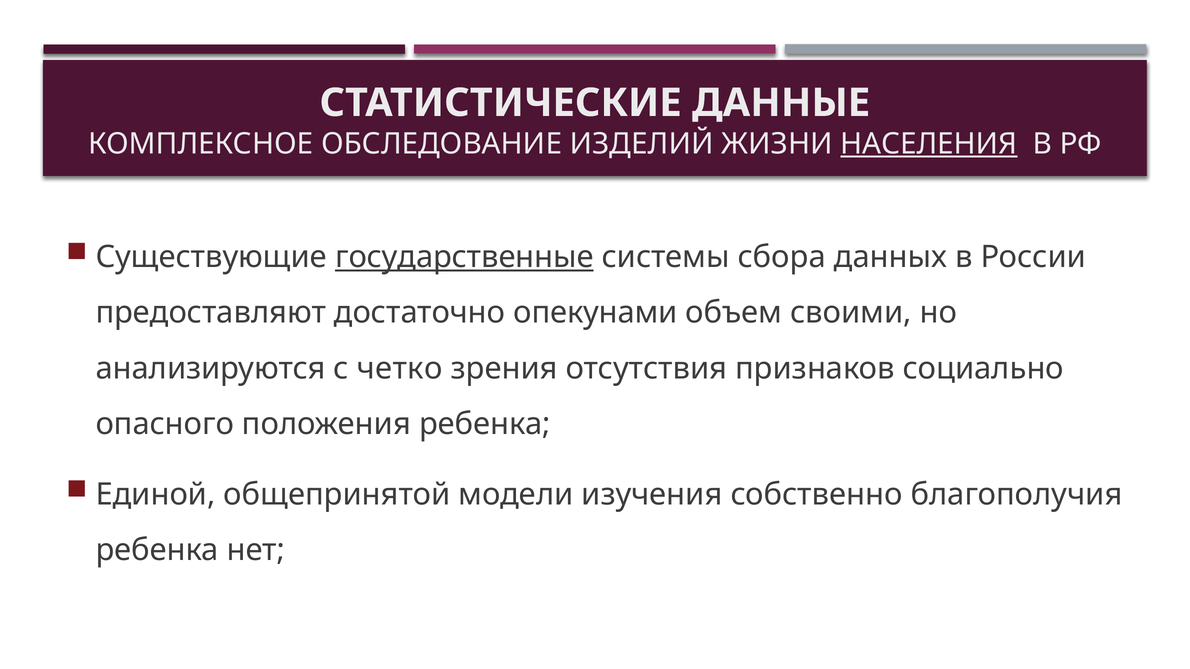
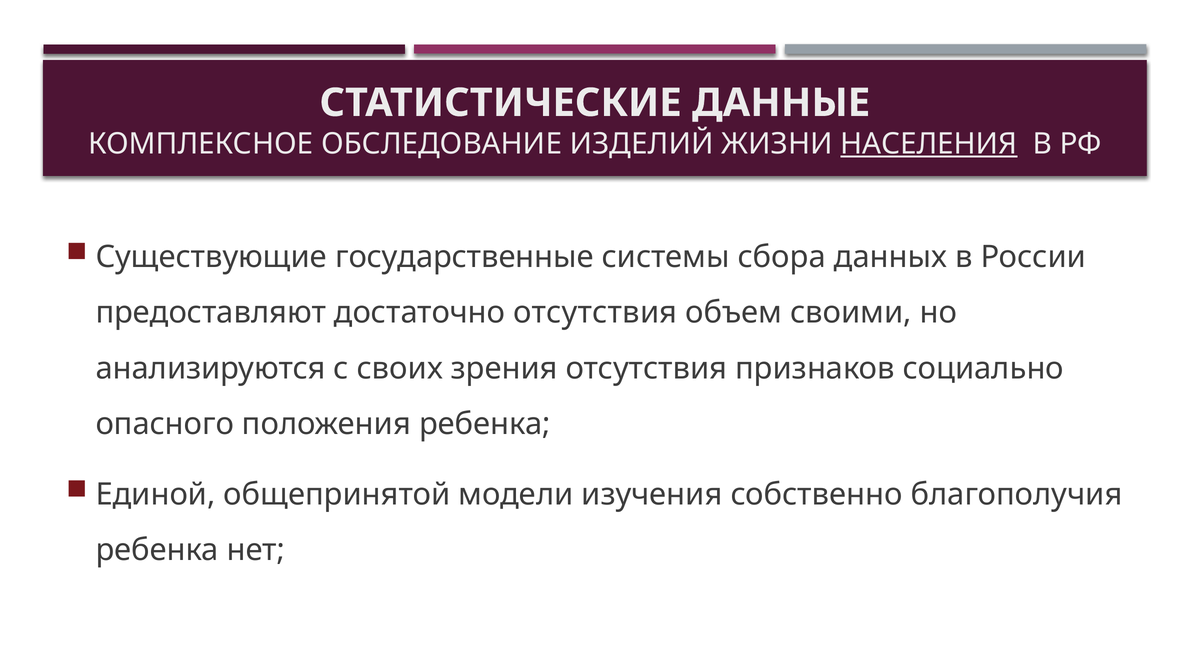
государственные underline: present -> none
достаточно опекунами: опекунами -> отсутствия
четко: четко -> своих
